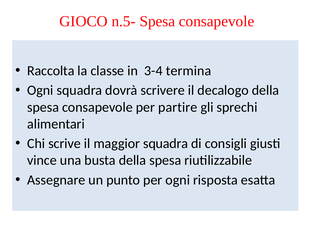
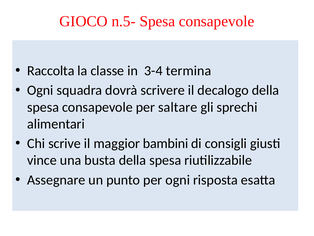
partire: partire -> saltare
maggior squadra: squadra -> bambini
